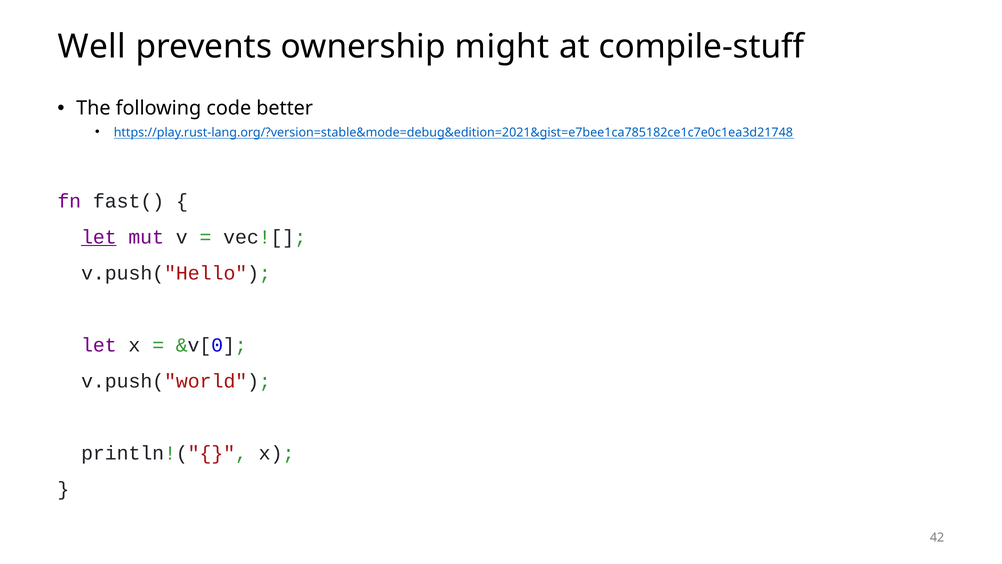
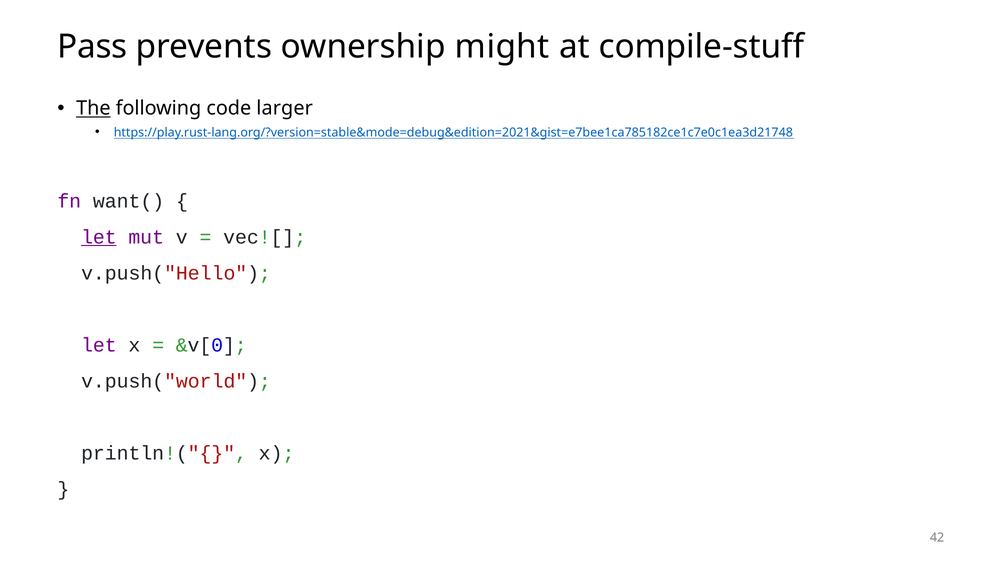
Well: Well -> Pass
The underline: none -> present
better: better -> larger
fast(: fast( -> want(
